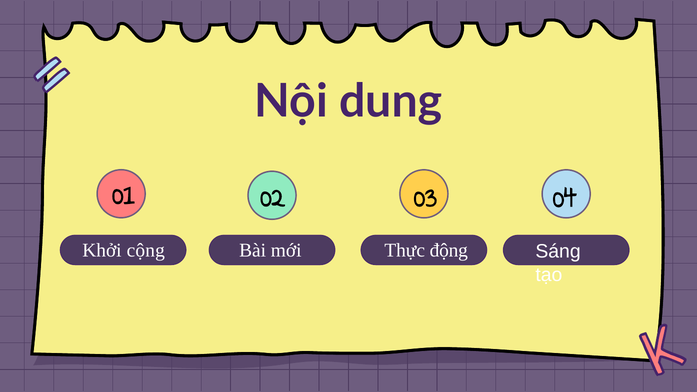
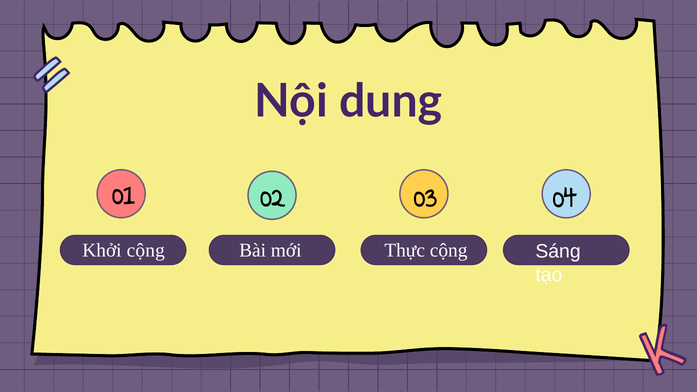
Thực động: động -> cộng
